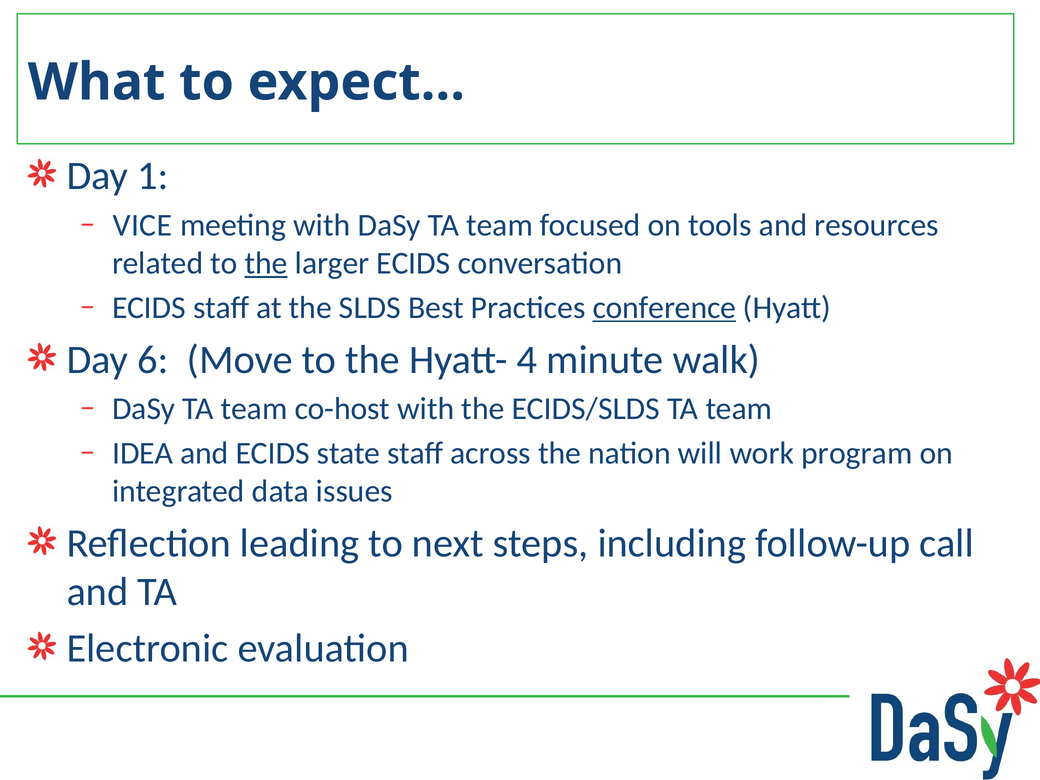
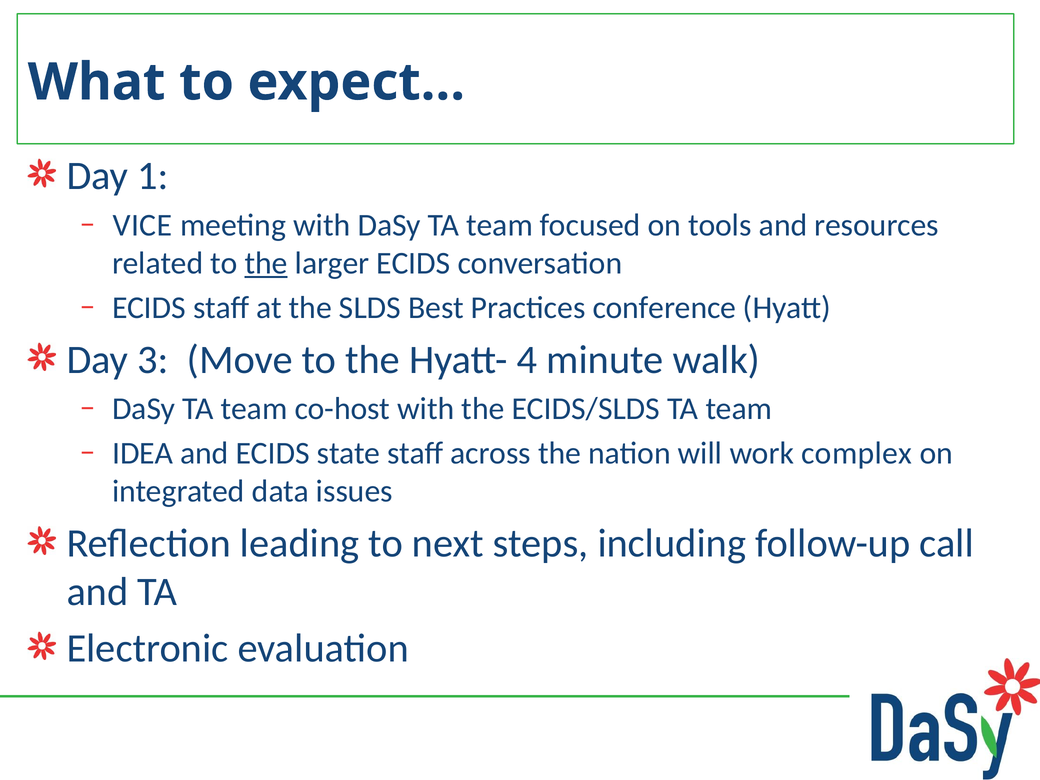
conference underline: present -> none
6: 6 -> 3
program: program -> complex
